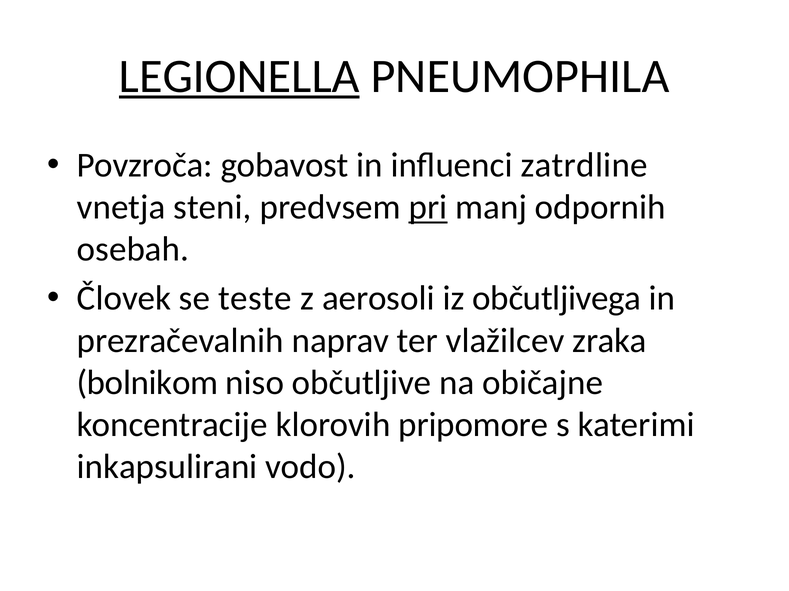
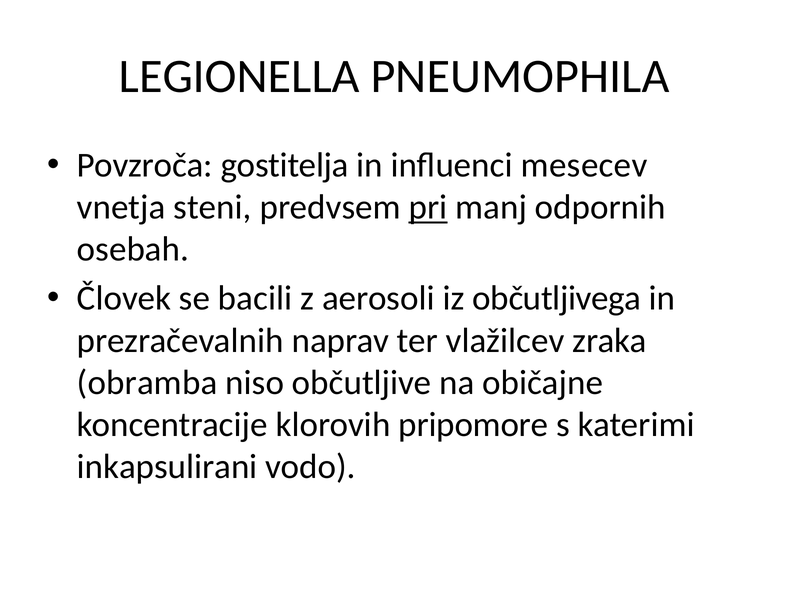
LEGIONELLA underline: present -> none
gobavost: gobavost -> gostitelja
zatrdline: zatrdline -> mesecev
teste: teste -> bacili
bolnikom: bolnikom -> obramba
